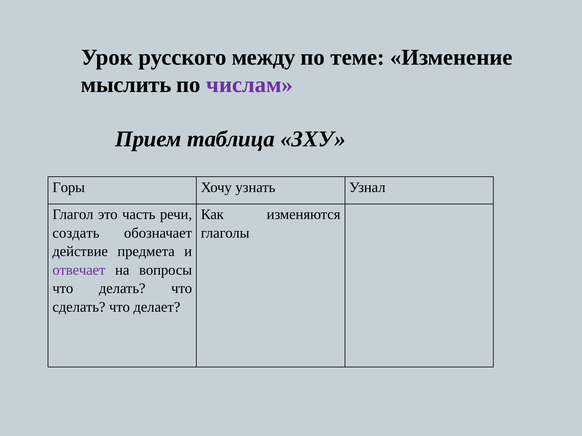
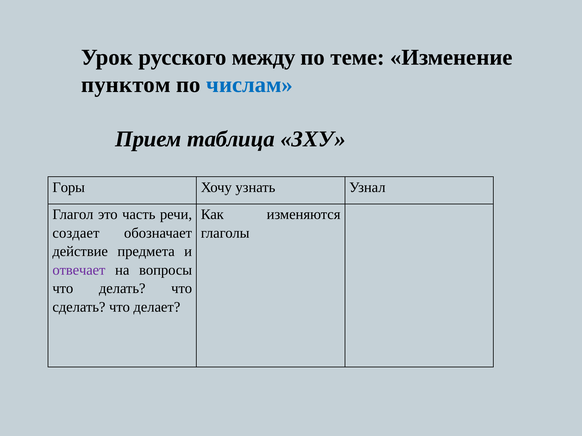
мыслить: мыслить -> пунктом
числам colour: purple -> blue
создать: создать -> создает
